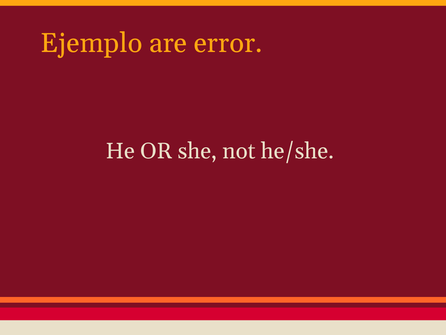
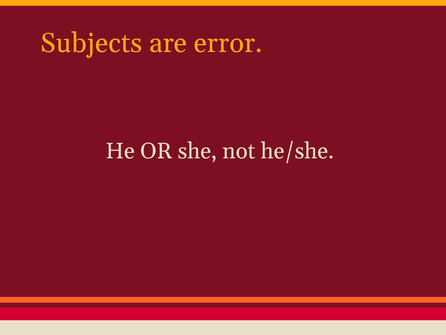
Ejemplo: Ejemplo -> Subjects
